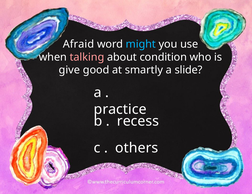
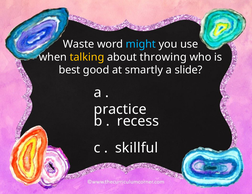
Afraid: Afraid -> Waste
talking colour: pink -> yellow
condition: condition -> throwing
give: give -> best
others: others -> skillful
